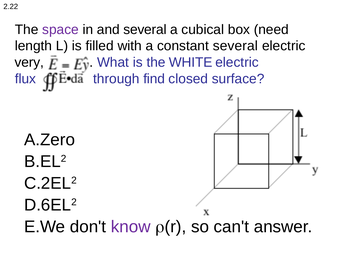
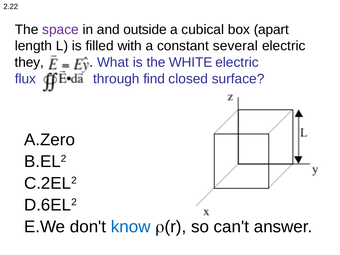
and several: several -> outside
need: need -> apart
very: very -> they
know colour: purple -> blue
